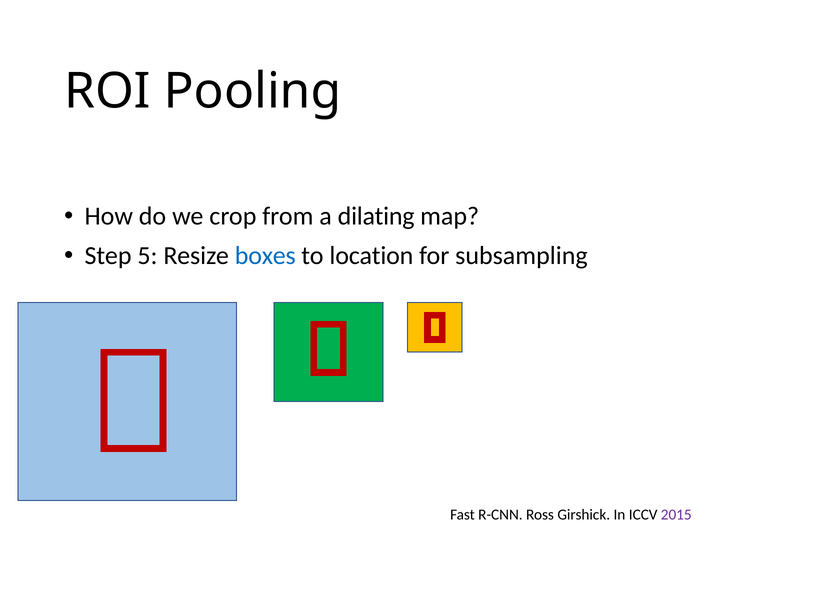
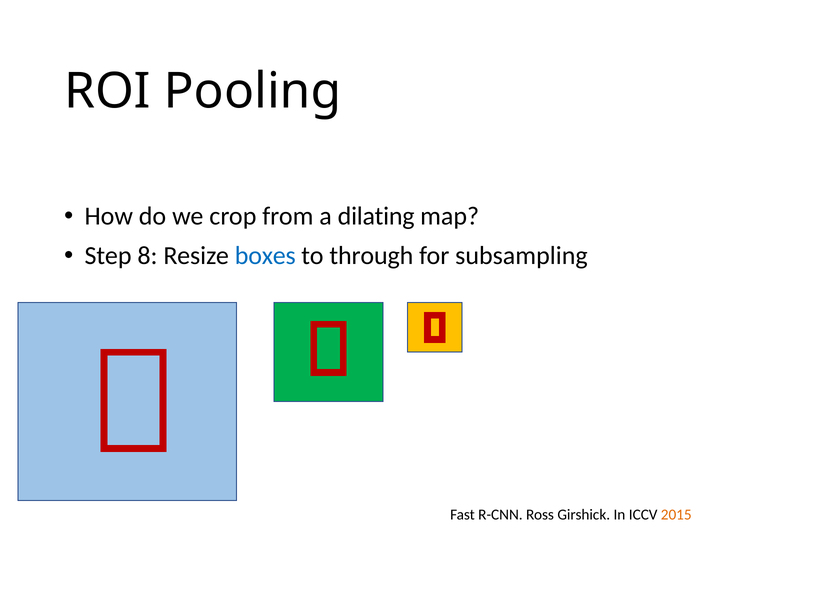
5: 5 -> 8
location: location -> through
2015 colour: purple -> orange
